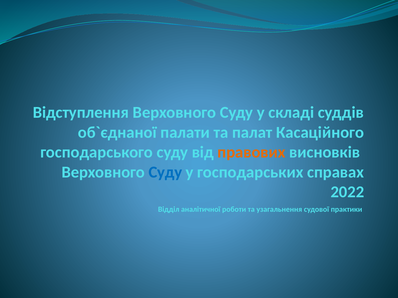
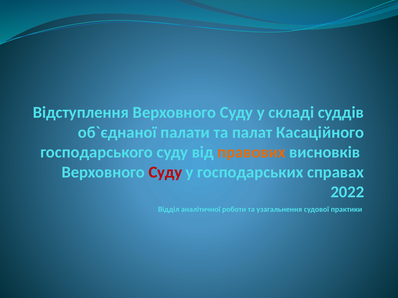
Суду at (165, 172) colour: blue -> red
